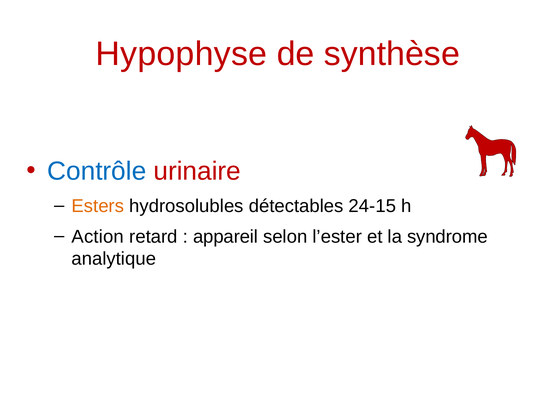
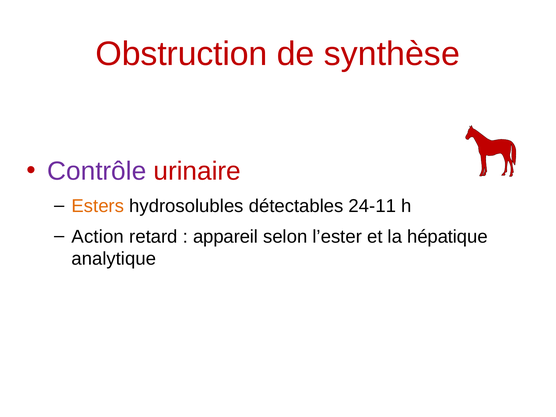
Hypophyse: Hypophyse -> Obstruction
Contrôle colour: blue -> purple
24-15: 24-15 -> 24-11
syndrome: syndrome -> hépatique
